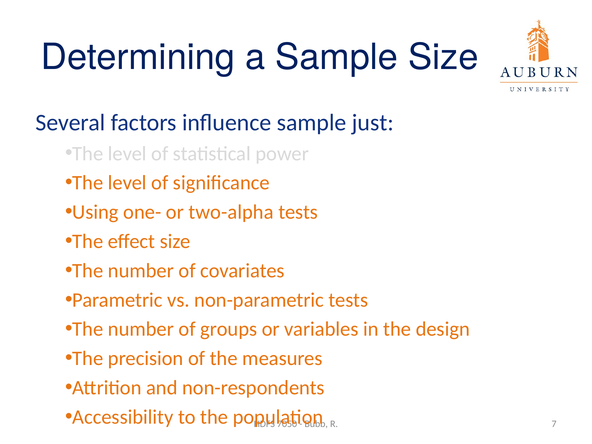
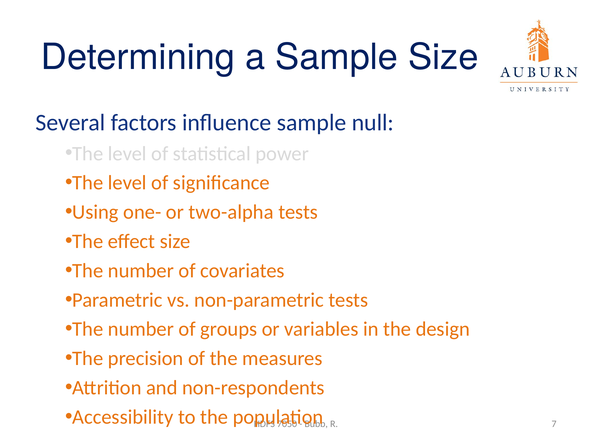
just: just -> null
